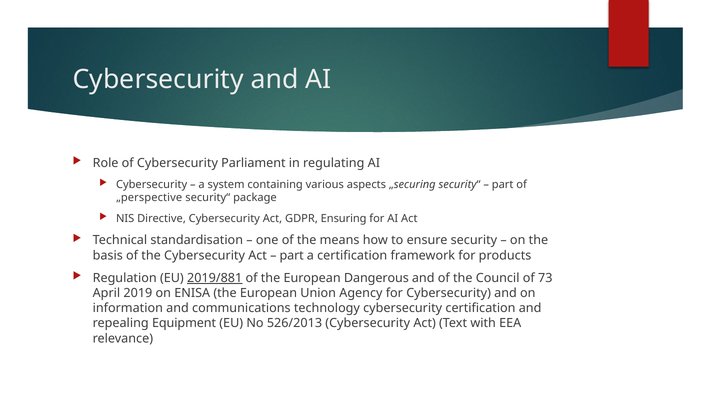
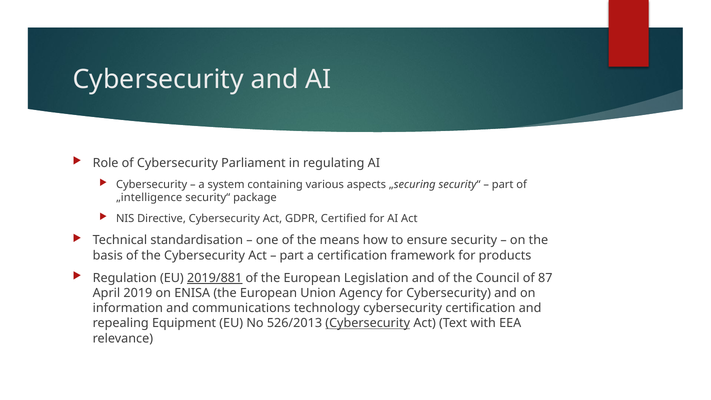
„perspective: „perspective -> „intelligence
Ensuring: Ensuring -> Certified
Dangerous: Dangerous -> Legislation
73: 73 -> 87
Cybersecurity at (368, 323) underline: none -> present
